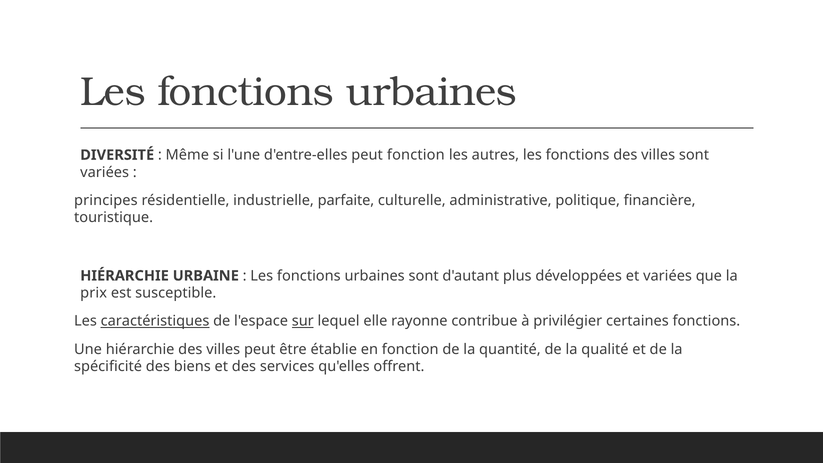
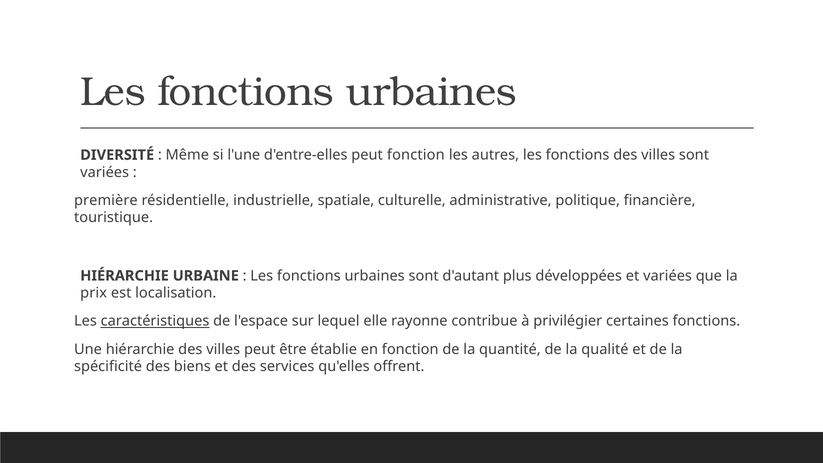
principes: principes -> première
parfaite: parfaite -> spatiale
susceptible: susceptible -> localisation
sur underline: present -> none
